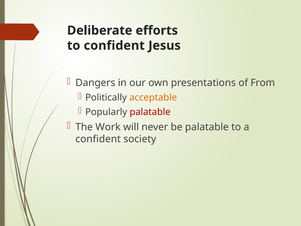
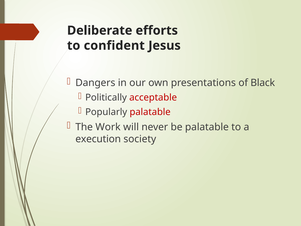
From: From -> Black
acceptable colour: orange -> red
confident at (98, 139): confident -> execution
